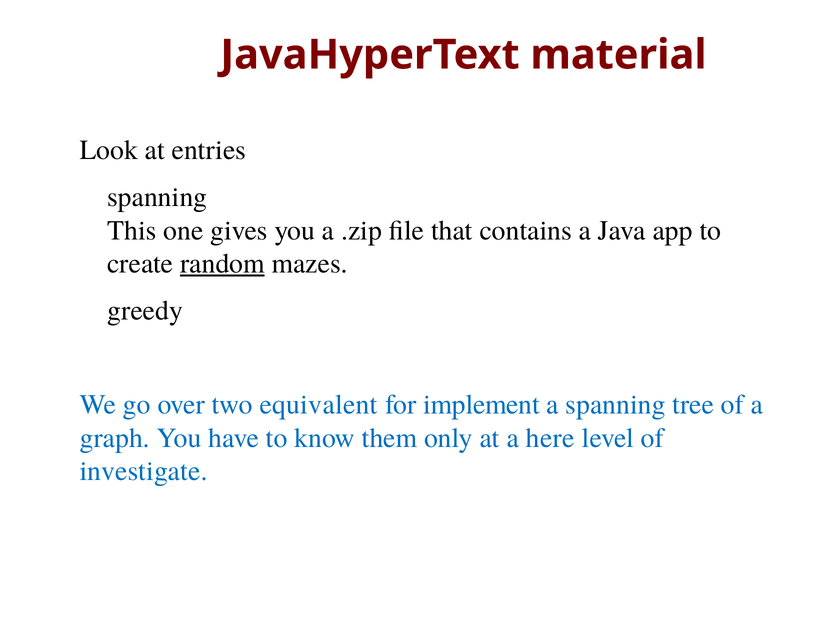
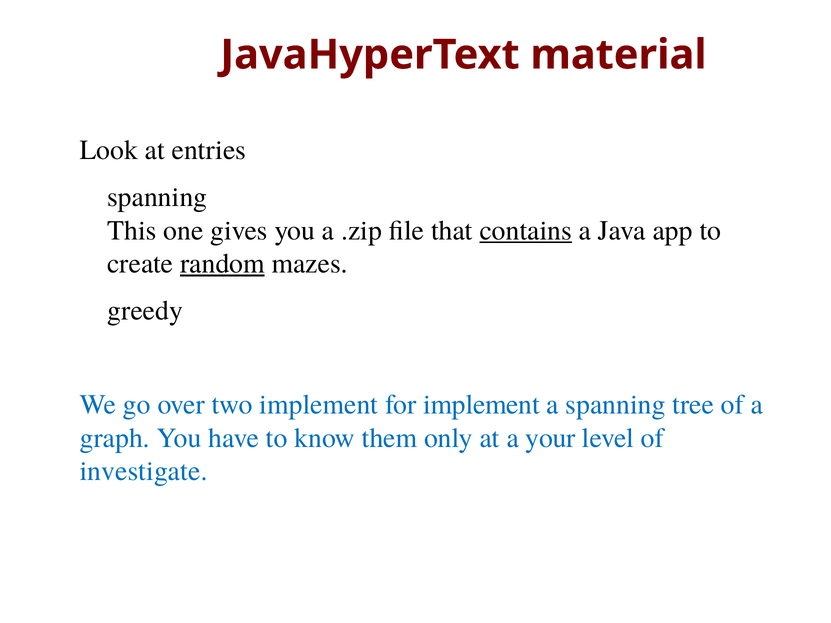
contains underline: none -> present
two equivalent: equivalent -> implement
here: here -> your
